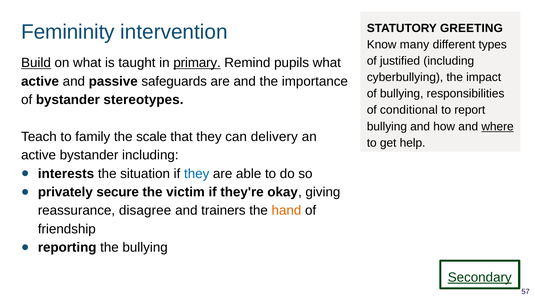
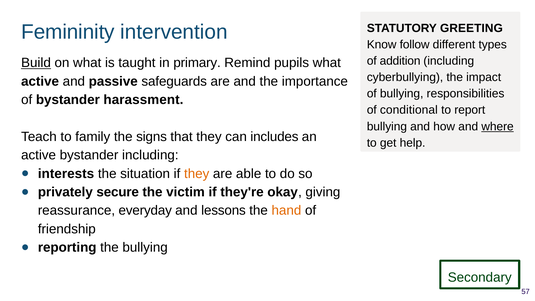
many: many -> follow
justified: justified -> addition
primary underline: present -> none
stereotypes: stereotypes -> harassment
scale: scale -> signs
delivery: delivery -> includes
they at (197, 174) colour: blue -> orange
disagree: disagree -> everyday
trainers: trainers -> lessons
Secondary underline: present -> none
